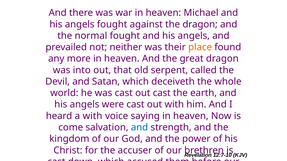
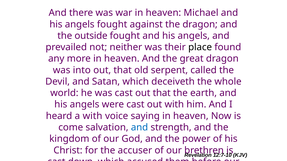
normal: normal -> outside
place colour: orange -> black
cast out cast: cast -> that
